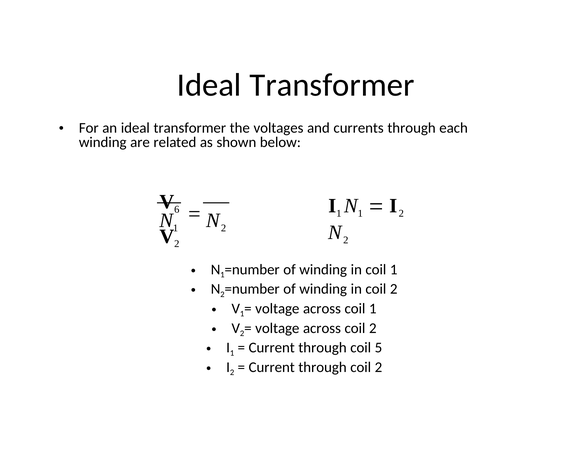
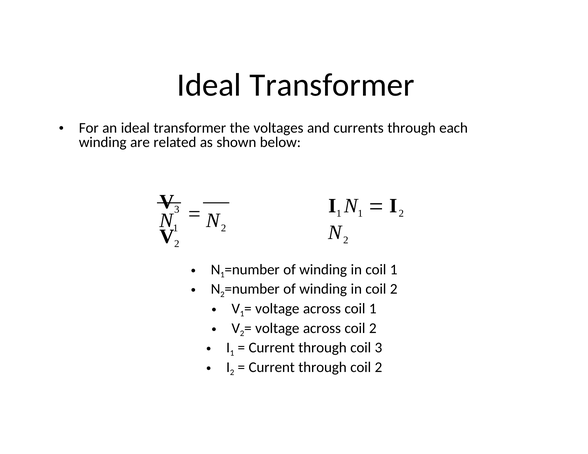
6 at (177, 209): 6 -> 3
coil 5: 5 -> 3
